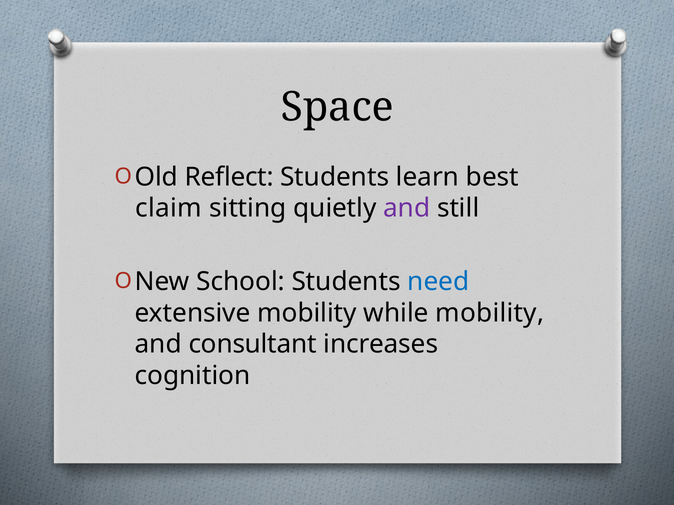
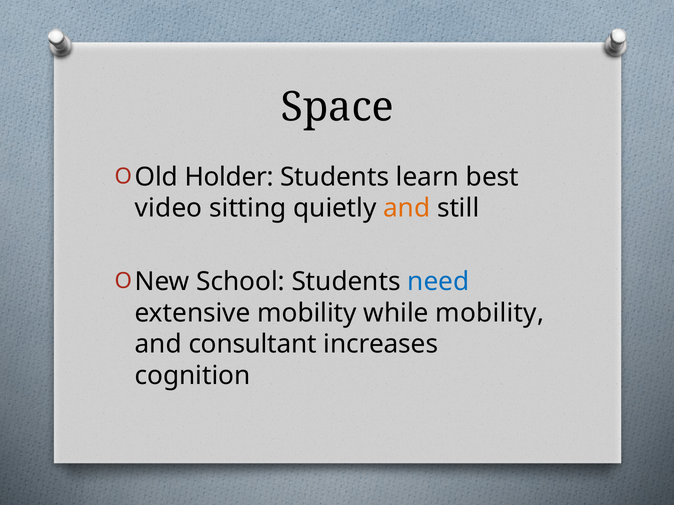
Reflect: Reflect -> Holder
claim: claim -> video
and at (407, 208) colour: purple -> orange
